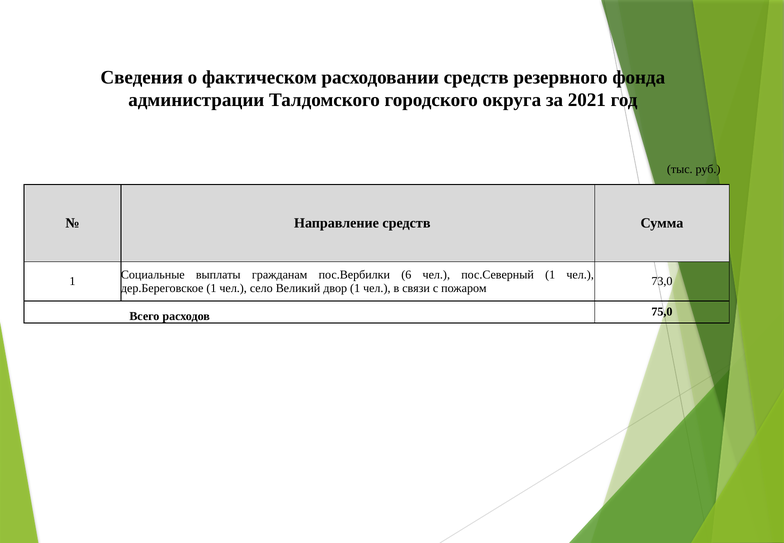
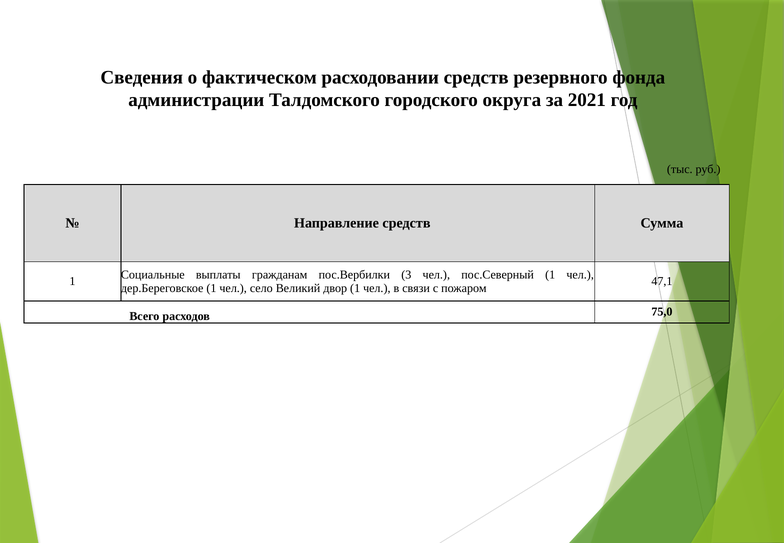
6: 6 -> 3
73,0: 73,0 -> 47,1
